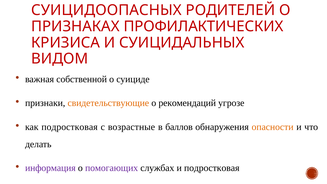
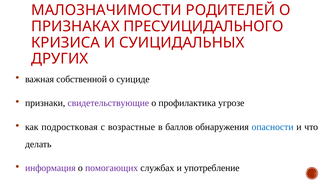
СУИЦИДООПАСНЫХ: СУИЦИДООПАСНЫХ -> МАЛОЗНАЧИМОСТИ
ПРОФИЛАКТИЧЕСКИХ: ПРОФИЛАКТИЧЕСКИХ -> ПРЕСУИЦИДАЛЬНОГО
ВИДОМ: ВИДОМ -> ДРУГИХ
свидетельствующие colour: orange -> purple
рекомендаций: рекомендаций -> профилактика
опасности colour: orange -> blue
и подростковая: подростковая -> употребление
